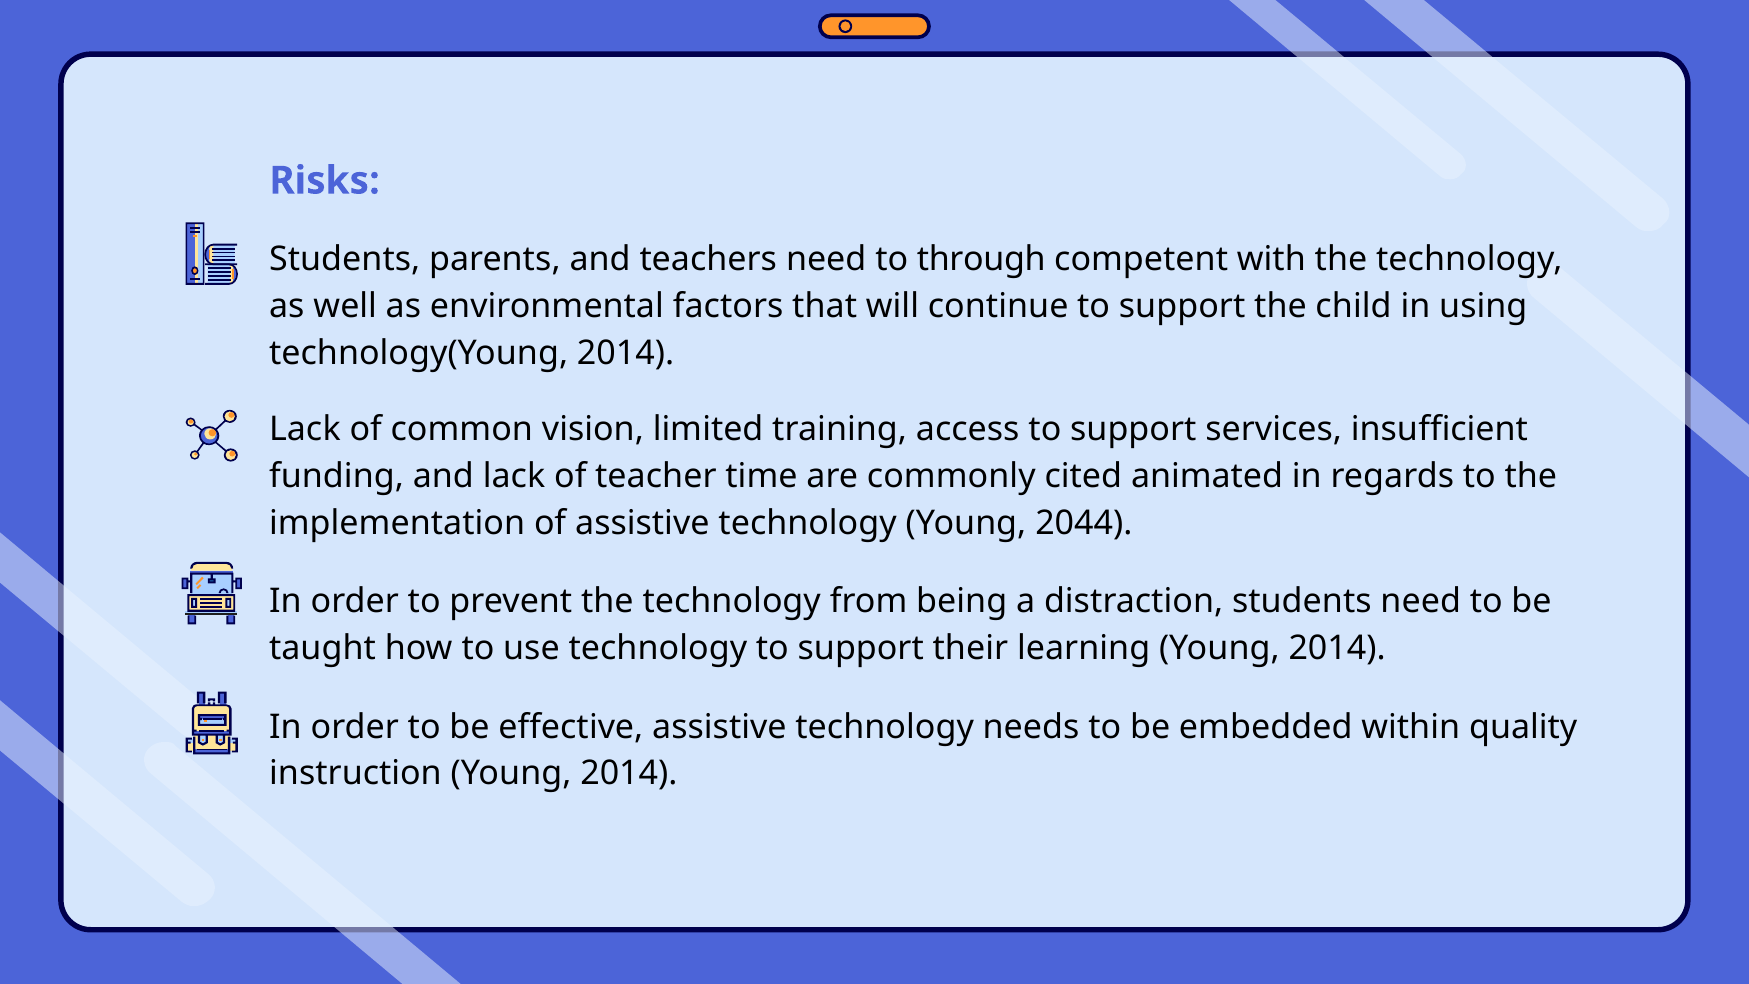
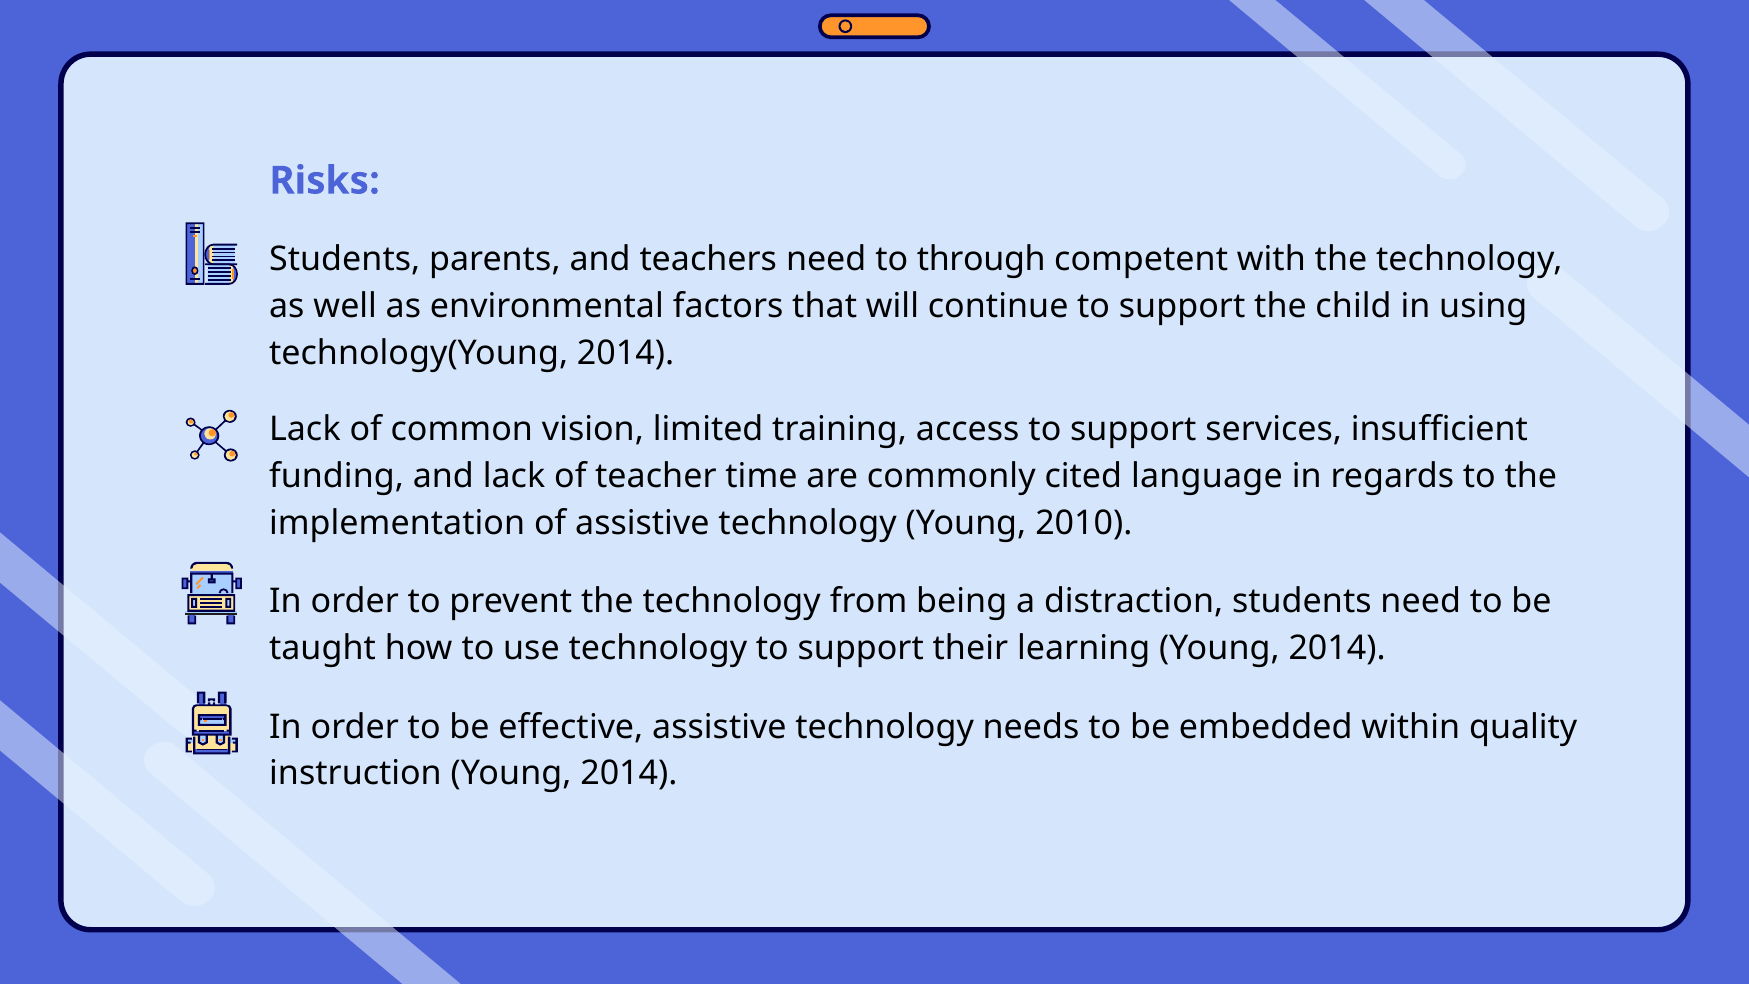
animated: animated -> language
2044: 2044 -> 2010
